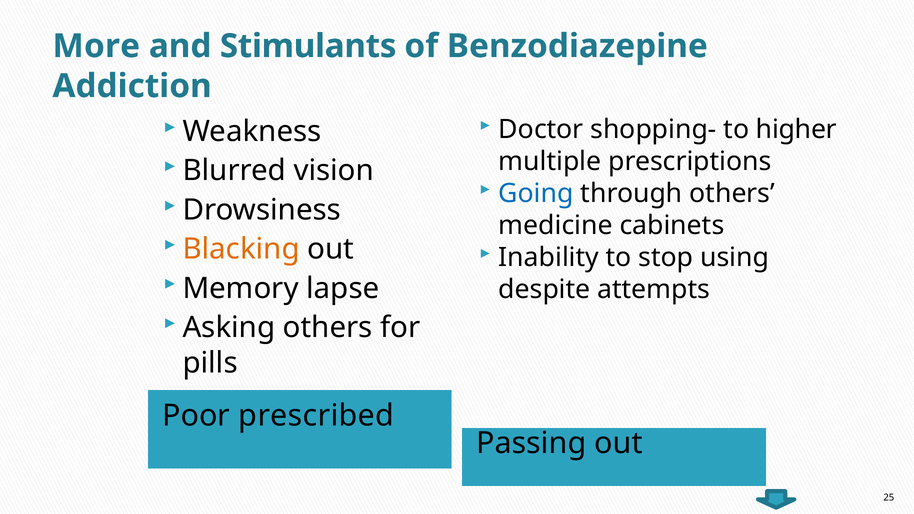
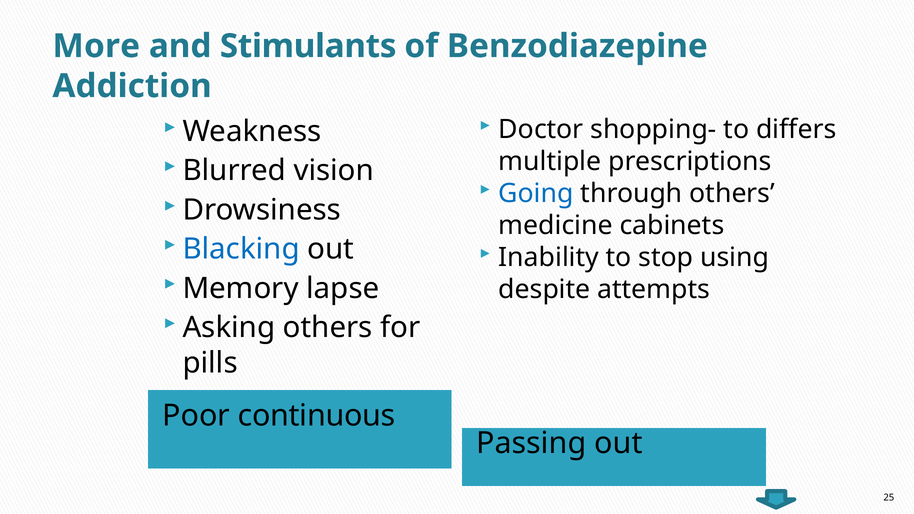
higher: higher -> differs
Blacking colour: orange -> blue
prescribed: prescribed -> continuous
